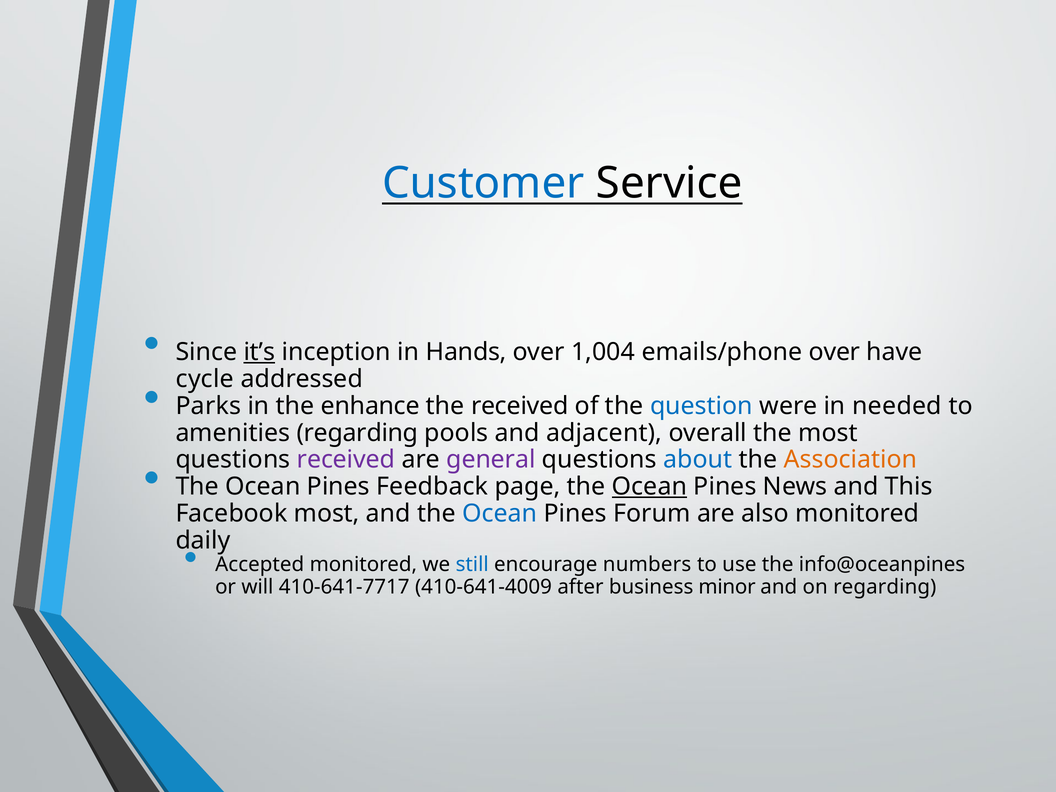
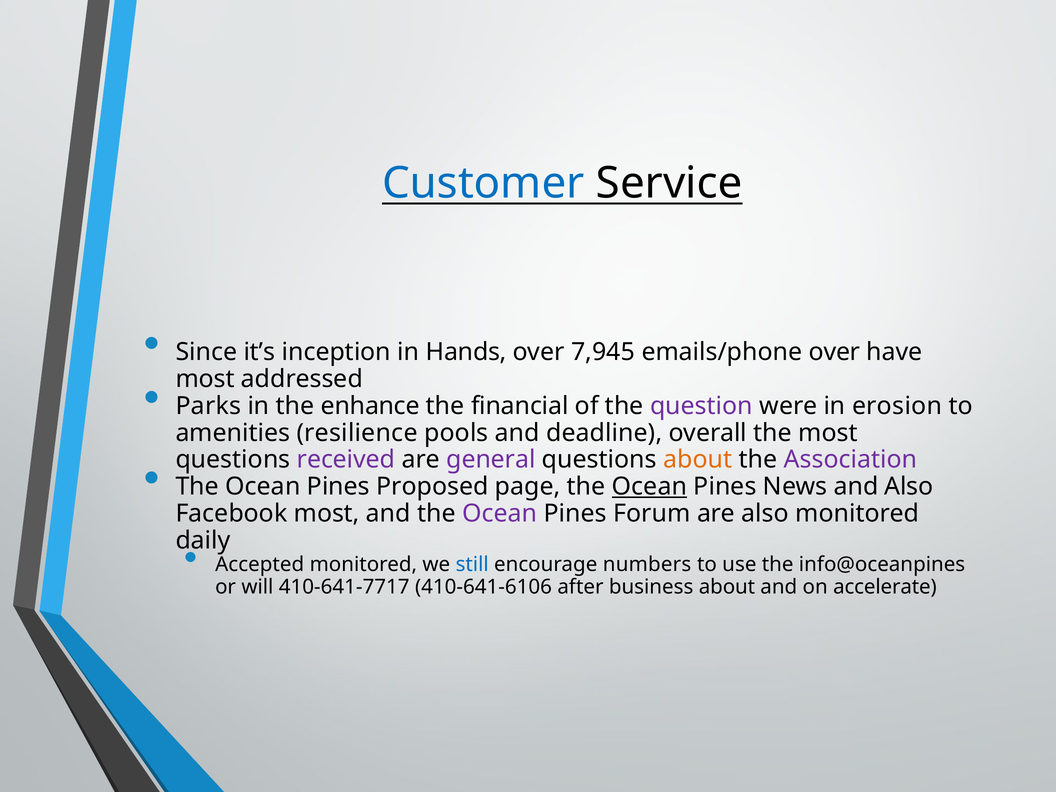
it’s underline: present -> none
1,004: 1,004 -> 7,945
cycle at (205, 379): cycle -> most
the received: received -> financial
question colour: blue -> purple
needed: needed -> erosion
amenities regarding: regarding -> resilience
adjacent: adjacent -> deadline
about at (698, 460) colour: blue -> orange
Association colour: orange -> purple
Feedback: Feedback -> Proposed
and This: This -> Also
Ocean at (500, 514) colour: blue -> purple
410-641-4009: 410-641-4009 -> 410-641-6106
business minor: minor -> about
on regarding: regarding -> accelerate
